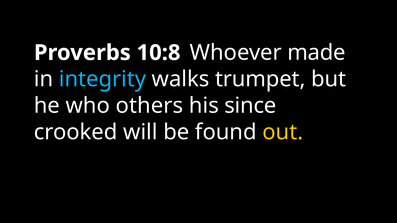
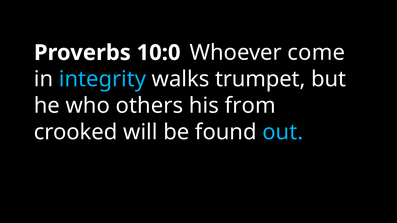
10:8: 10:8 -> 10:0
made: made -> come
since: since -> from
out colour: yellow -> light blue
